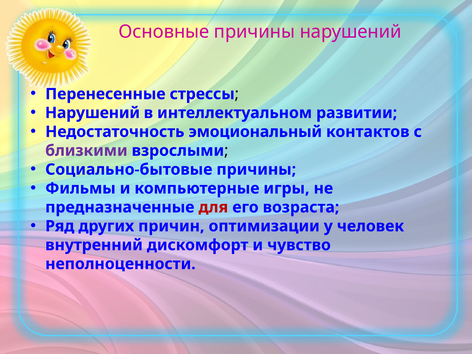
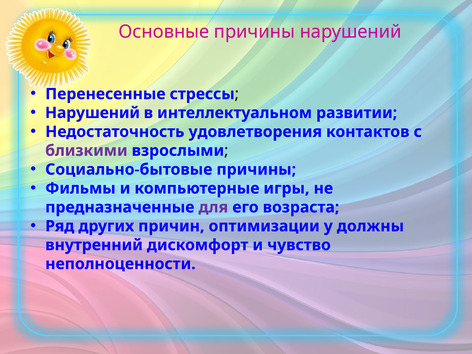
эмоциональный: эмоциональный -> удовлетворения
для colour: red -> purple
человек: человек -> должны
